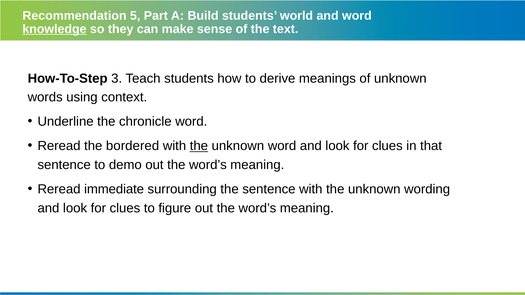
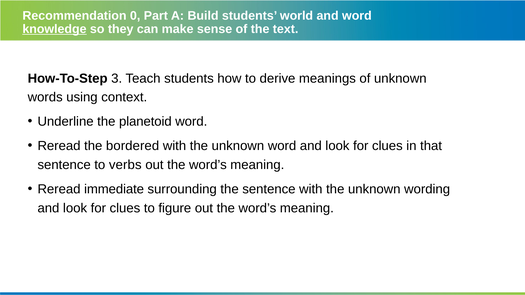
5: 5 -> 0
chronicle: chronicle -> planetoid
the at (199, 146) underline: present -> none
demo: demo -> verbs
